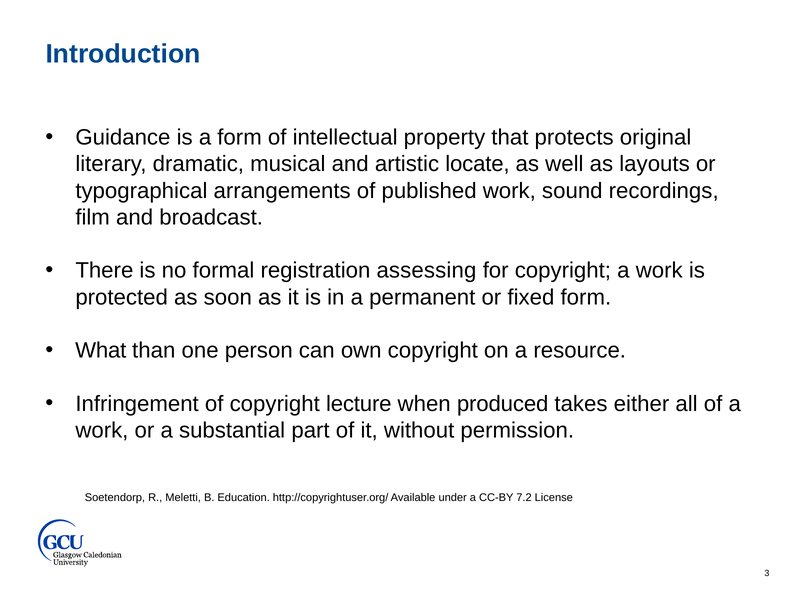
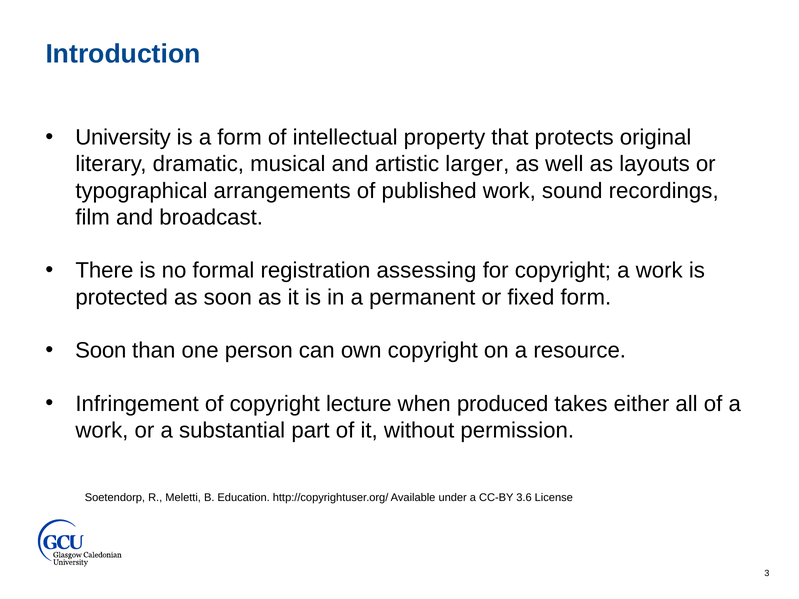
Guidance: Guidance -> University
locate: locate -> larger
What at (101, 351): What -> Soon
7.2: 7.2 -> 3.6
